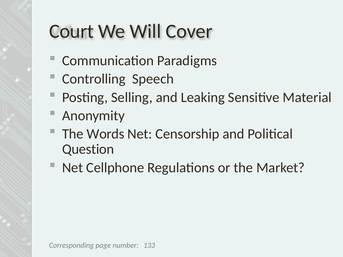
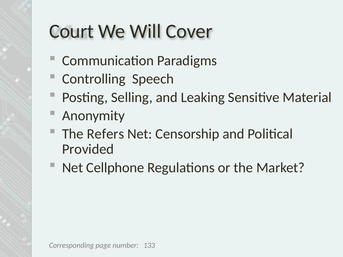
Words: Words -> Refers
Question: Question -> Provided
